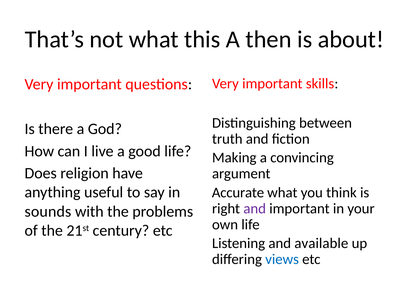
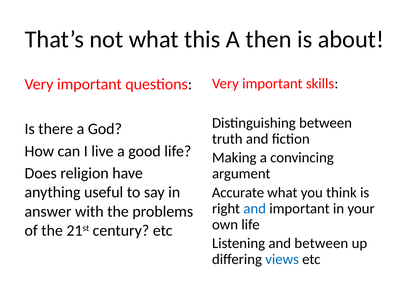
and at (255, 208) colour: purple -> blue
sounds: sounds -> answer
and available: available -> between
